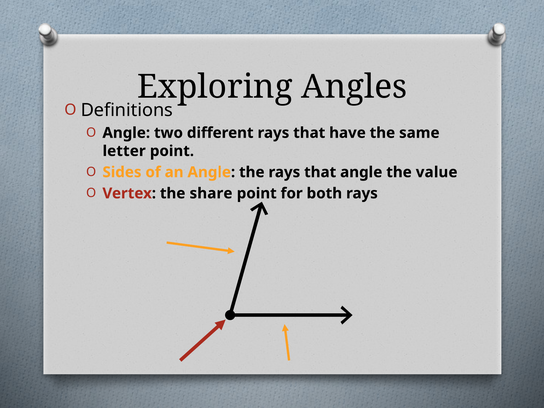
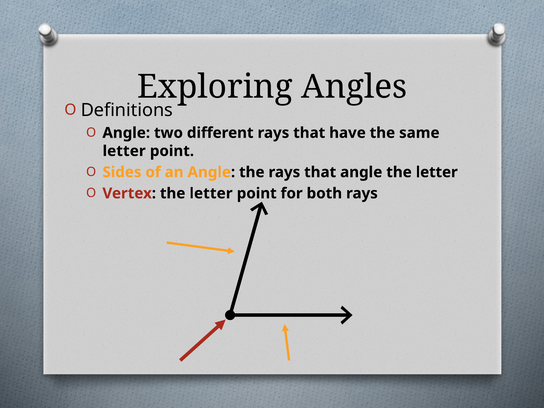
value at (437, 172): value -> letter
Vertex the share: share -> letter
